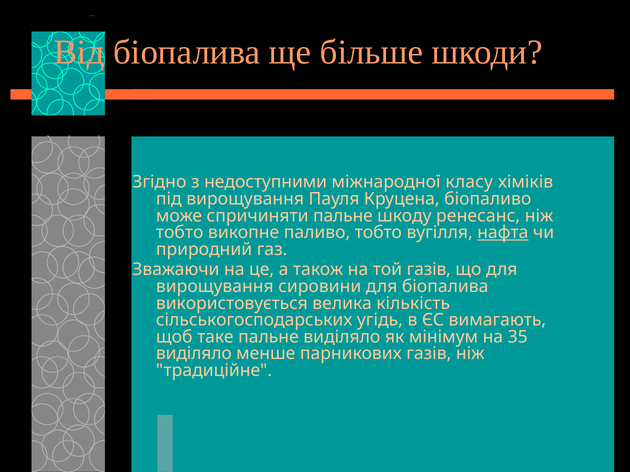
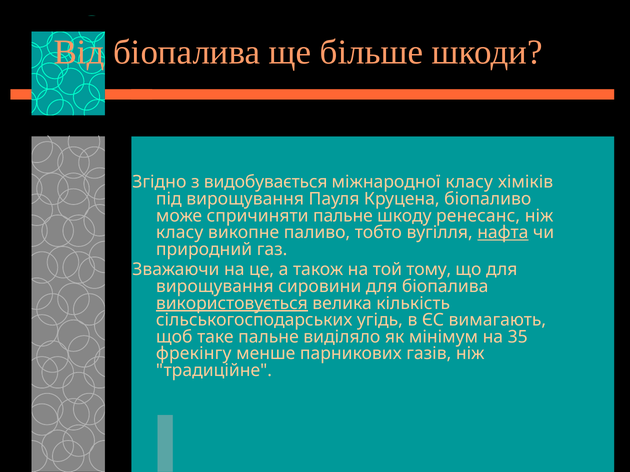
недоступними: недоступними -> видобувається
тобто at (180, 233): тобто -> класу
той газів: газів -> тому
використовується underline: none -> present
виділяло at (194, 354): виділяло -> фрекінгу
